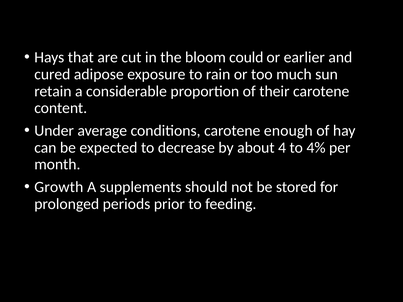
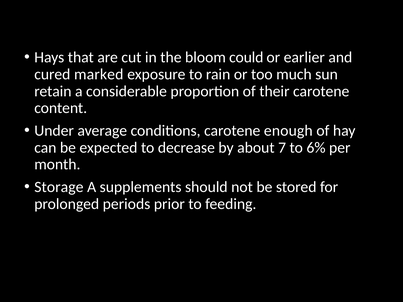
adipose: adipose -> marked
4: 4 -> 7
4%: 4% -> 6%
Growth: Growth -> Storage
